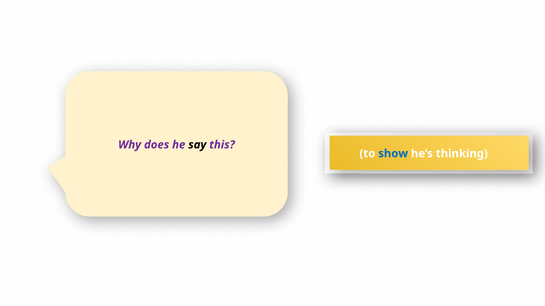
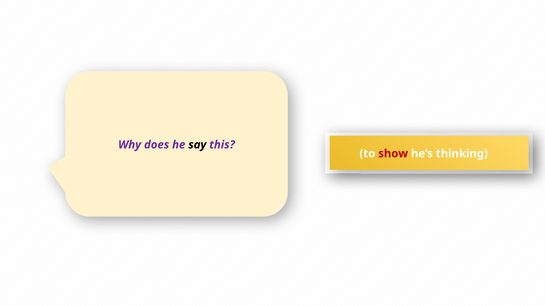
show colour: blue -> red
